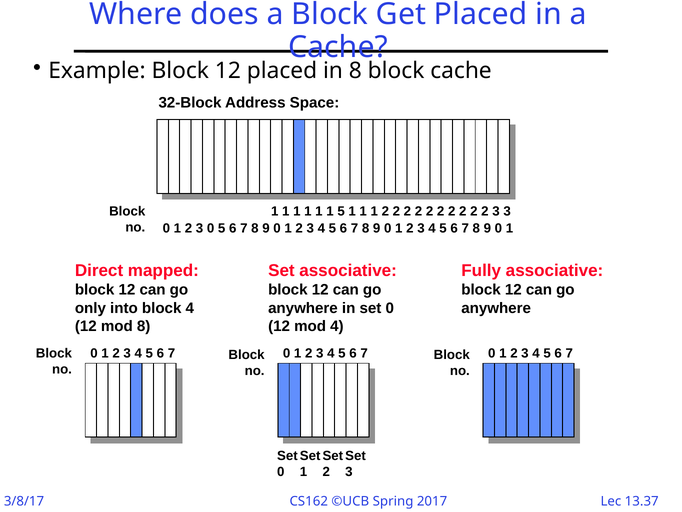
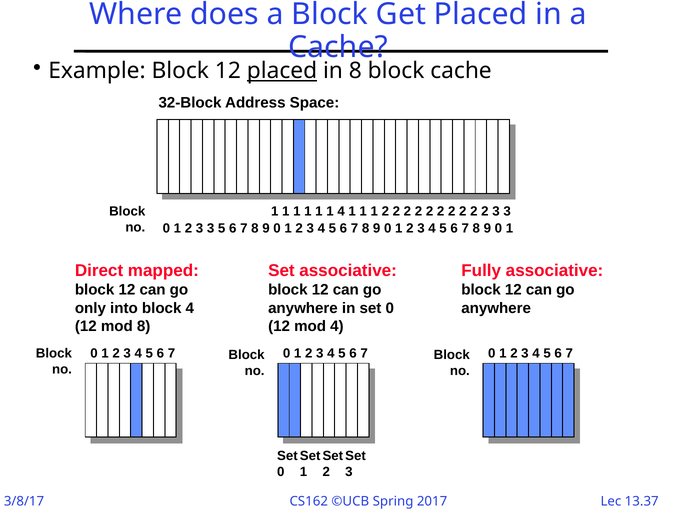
placed at (282, 71) underline: none -> present
1 5: 5 -> 4
1 2 3 0: 0 -> 3
